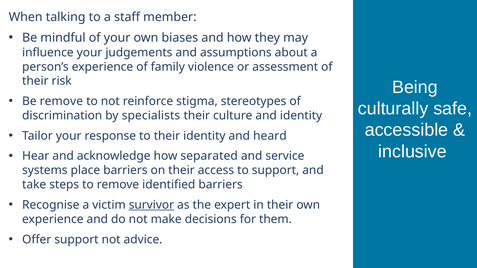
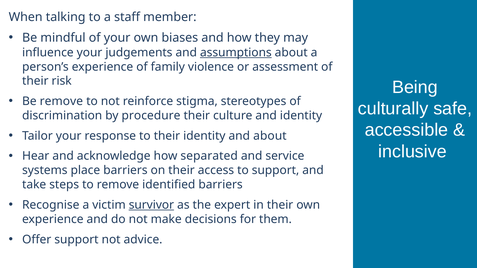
assumptions underline: none -> present
specialists: specialists -> procedure
and heard: heard -> about
